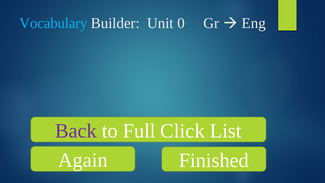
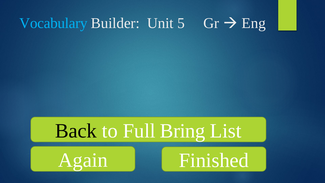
0: 0 -> 5
Back colour: purple -> black
Click: Click -> Bring
